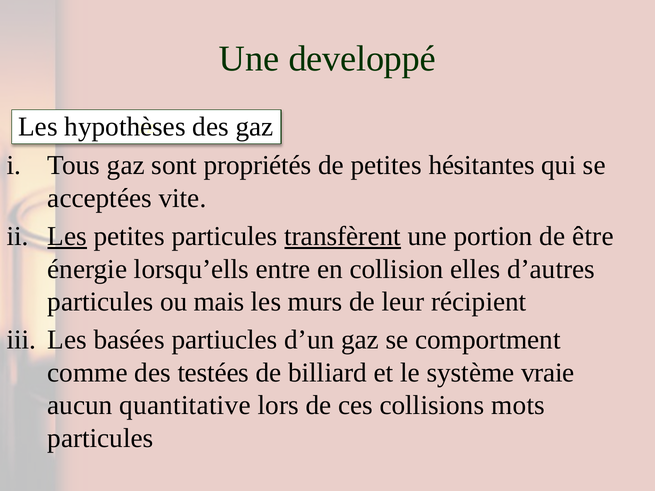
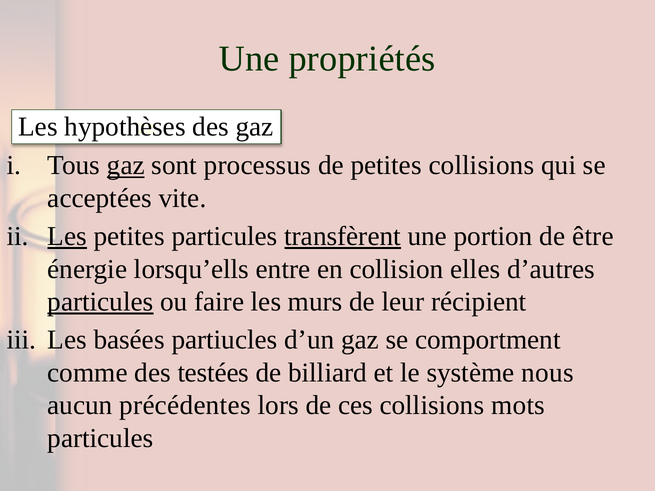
developpé: developpé -> propriétés
gaz at (126, 165) underline: none -> present
propriétés: propriétés -> processus
petites hésitantes: hésitantes -> collisions
particules at (100, 302) underline: none -> present
mais: mais -> faire
vraie: vraie -> nous
quantitative: quantitative -> précédentes
